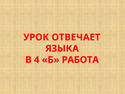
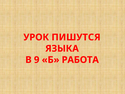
ОТВЕЧАЕТ: ОТВЕЧАЕТ -> ПИШУТСЯ
4: 4 -> 9
